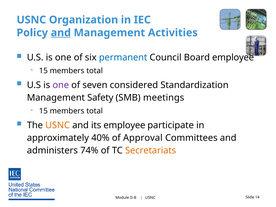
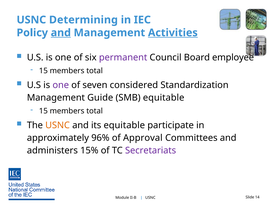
Organization: Organization -> Determining
Activities underline: none -> present
permanent colour: blue -> purple
Safety: Safety -> Guide
SMB meetings: meetings -> equitable
its employee: employee -> equitable
40%: 40% -> 96%
74%: 74% -> 15%
Secretariats colour: orange -> purple
